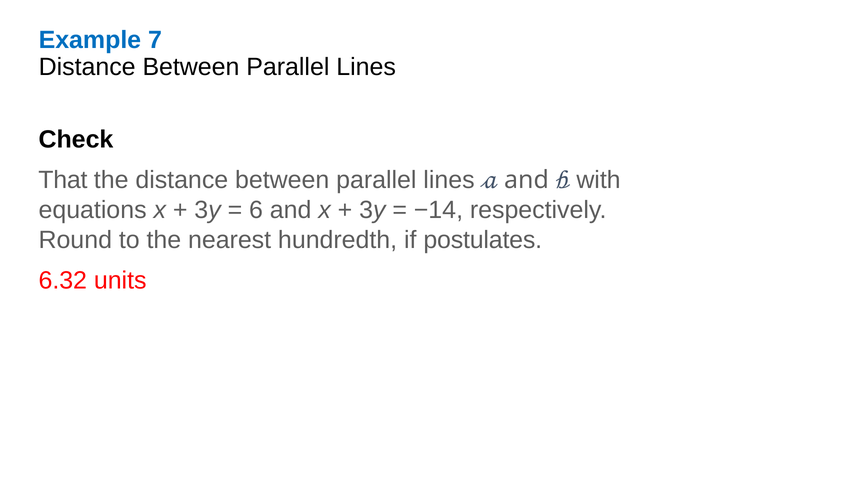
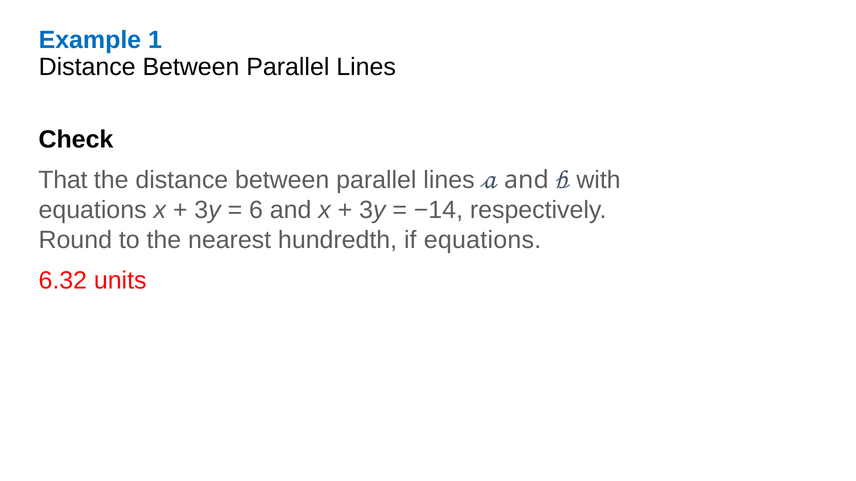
7: 7 -> 1
if postulates: postulates -> equations
